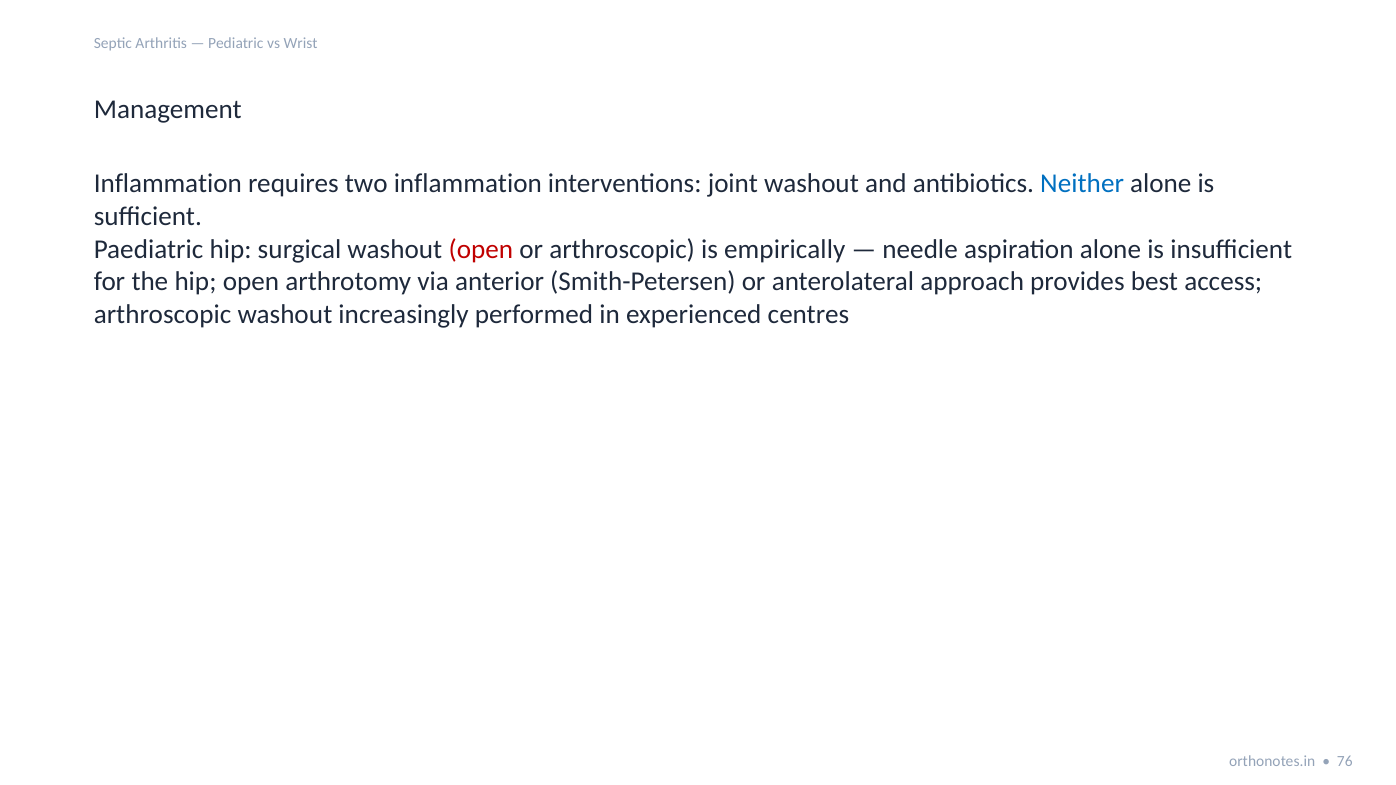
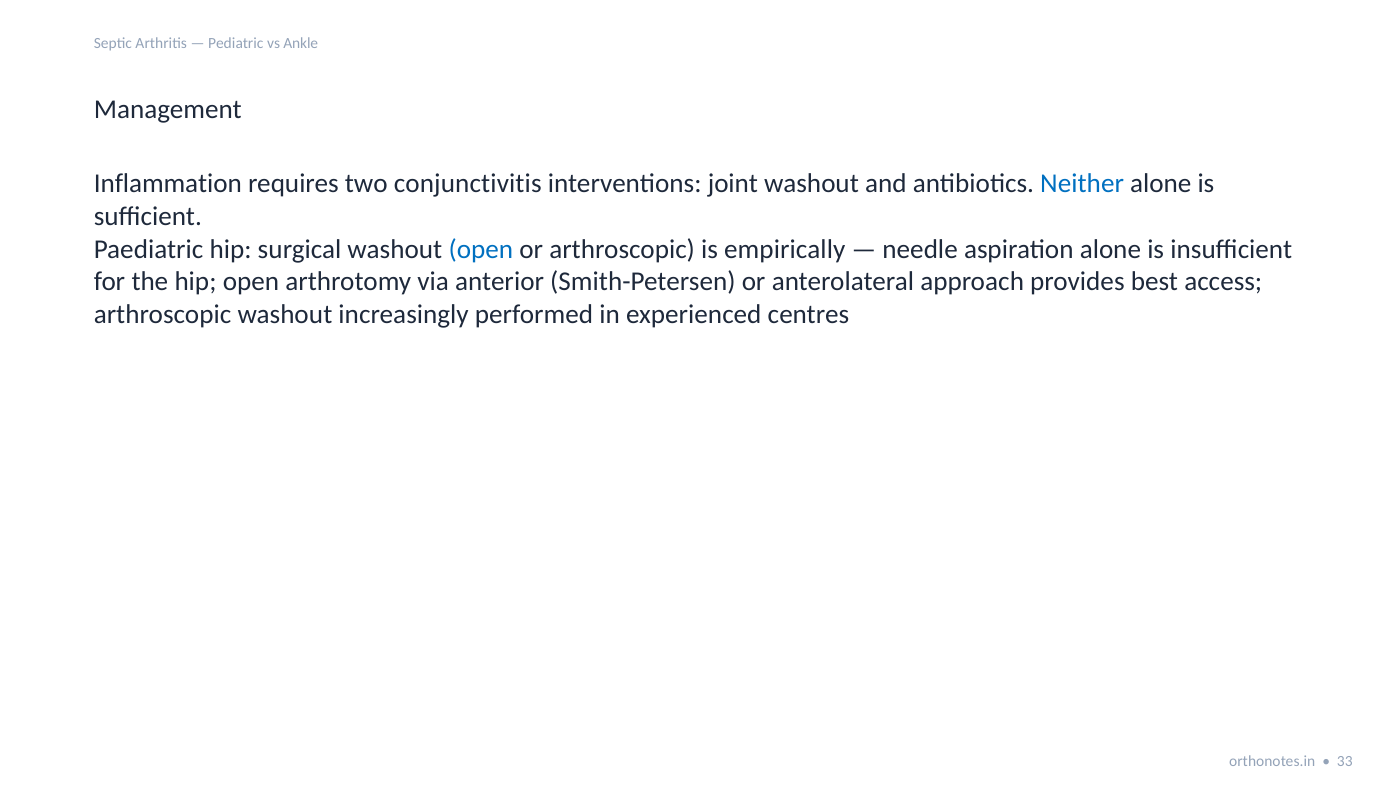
Wrist: Wrist -> Ankle
two inflammation: inflammation -> conjunctivitis
open at (481, 249) colour: red -> blue
76: 76 -> 33
